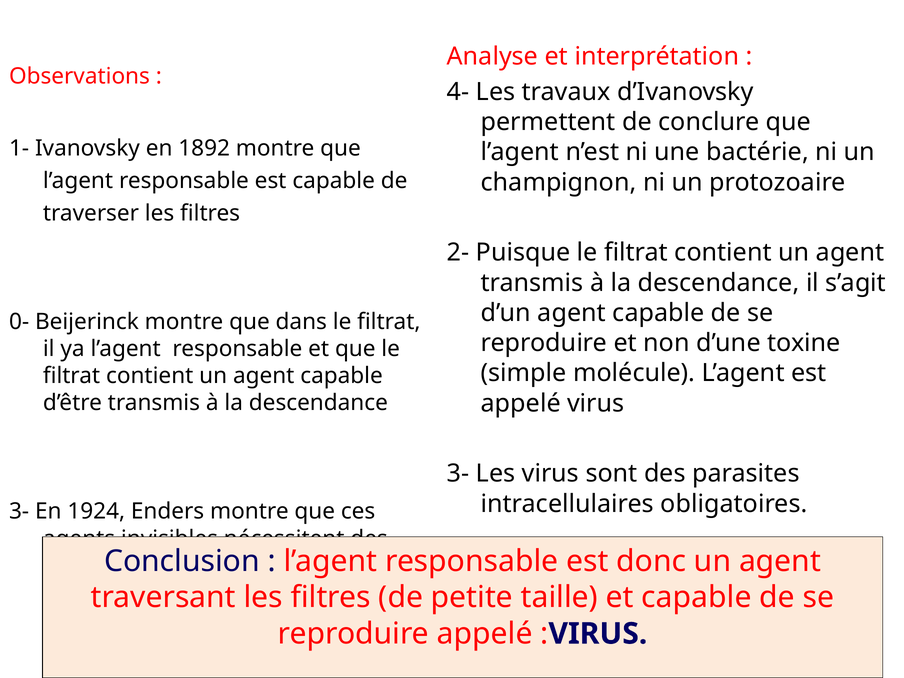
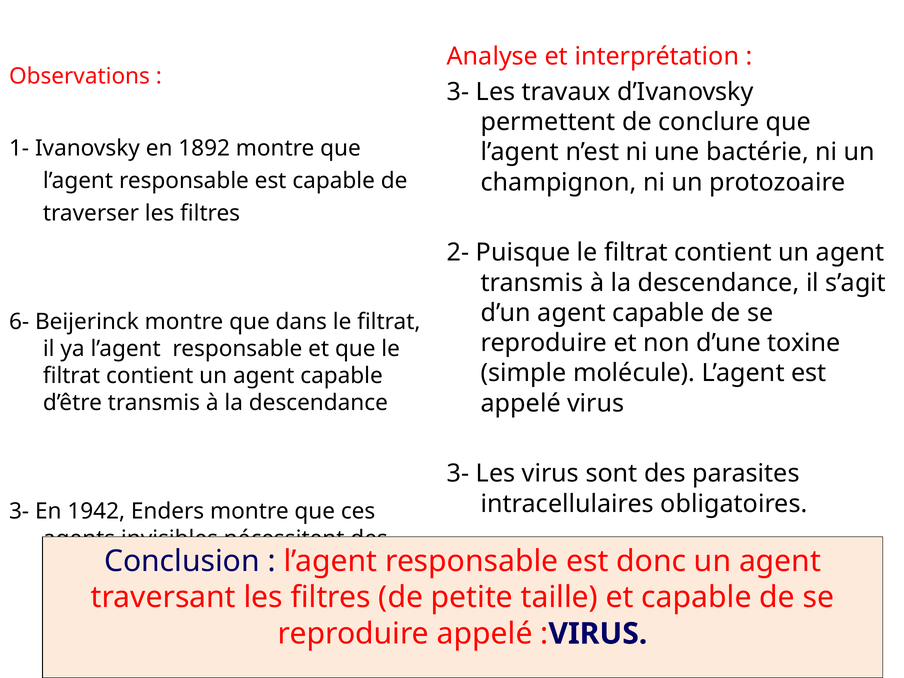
4- at (458, 92): 4- -> 3-
0-: 0- -> 6-
1924: 1924 -> 1942
